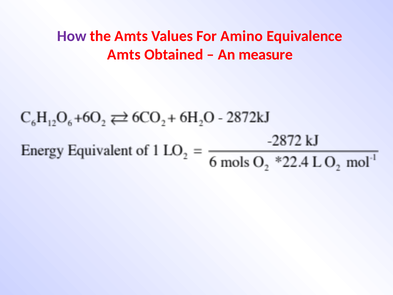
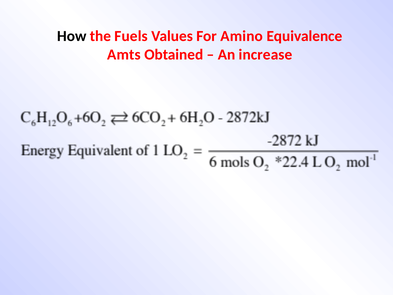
How colour: purple -> black
the Amts: Amts -> Fuels
measure: measure -> increase
